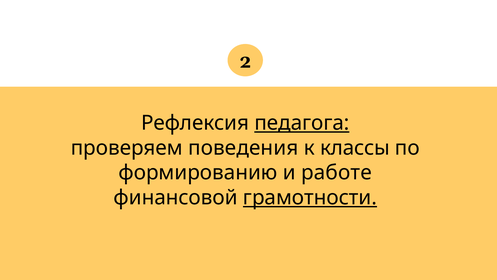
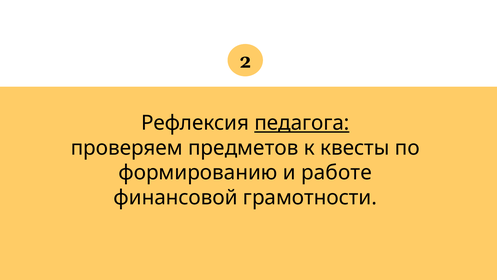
поведения: поведения -> предметов
классы: классы -> квесты
грамотности underline: present -> none
